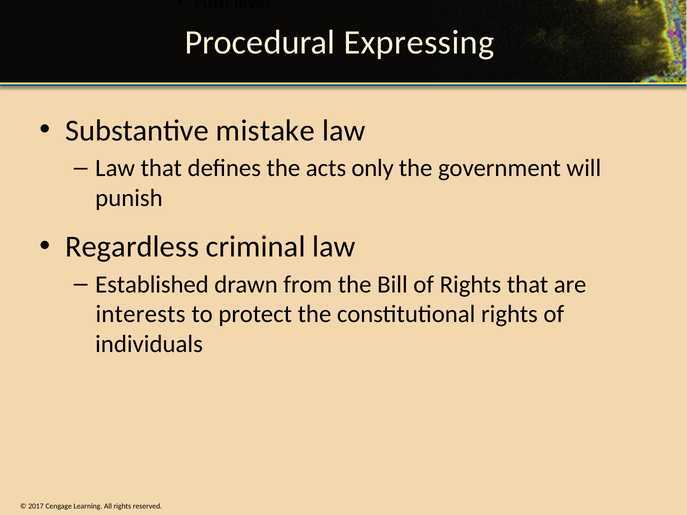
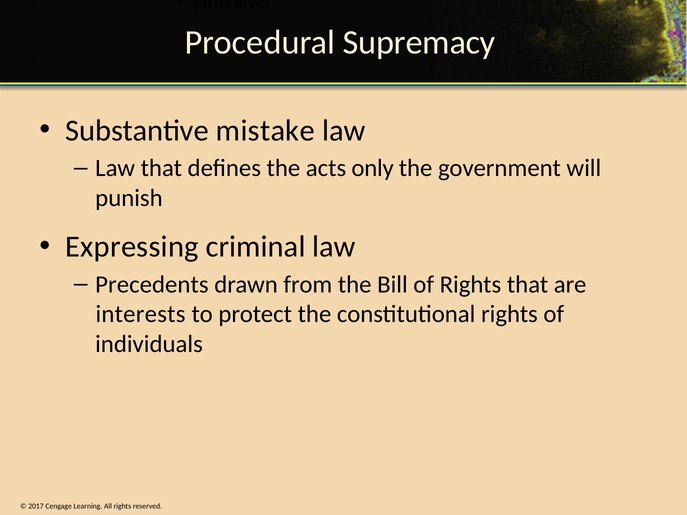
Expressing: Expressing -> Supremacy
Regardless: Regardless -> Expressing
Established: Established -> Precedents
